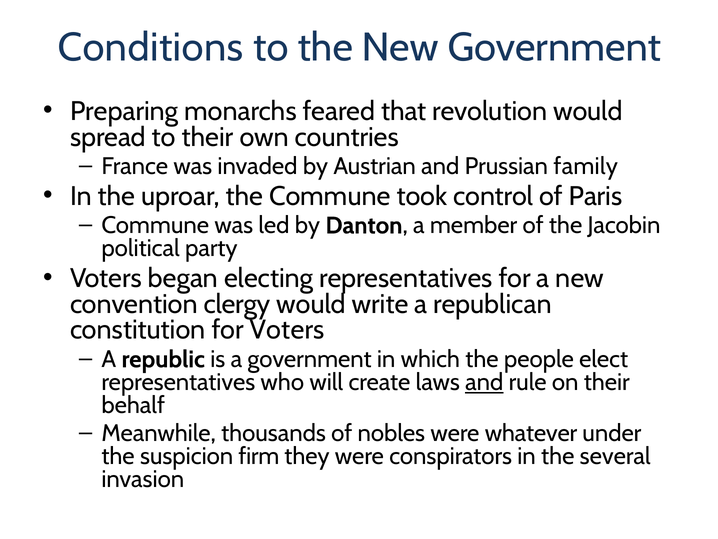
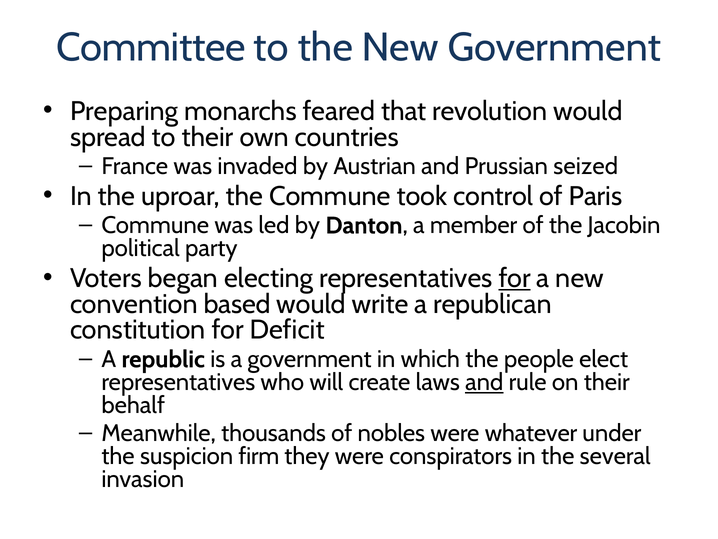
Conditions: Conditions -> Committee
family: family -> seized
for at (515, 278) underline: none -> present
clergy: clergy -> based
for Voters: Voters -> Deficit
